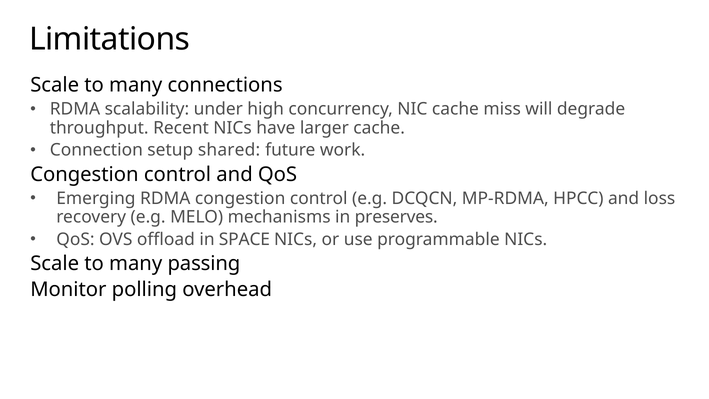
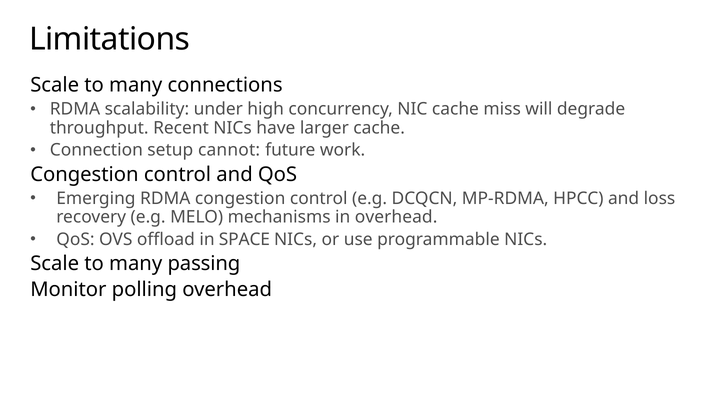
shared: shared -> cannot
in preserves: preserves -> overhead
